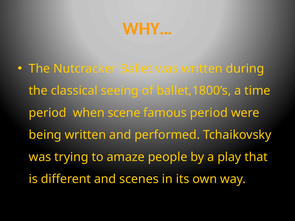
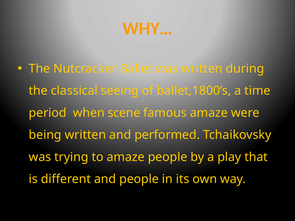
famous period: period -> amaze
and scenes: scenes -> people
